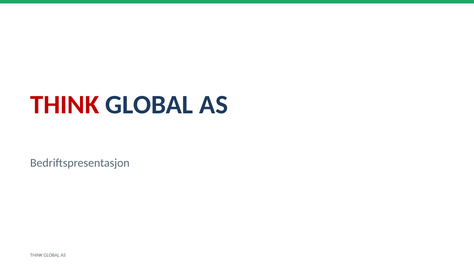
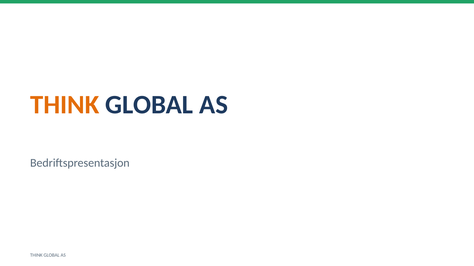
THINK at (65, 105) colour: red -> orange
